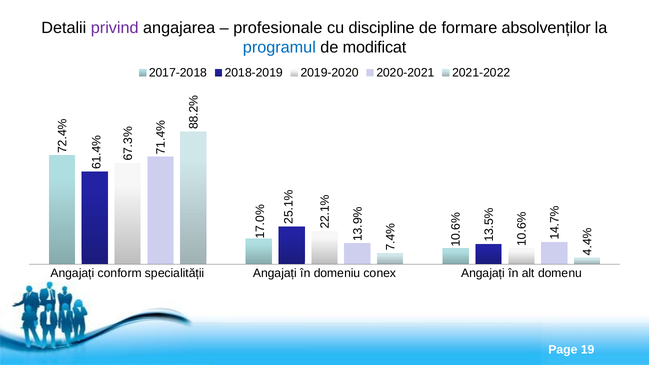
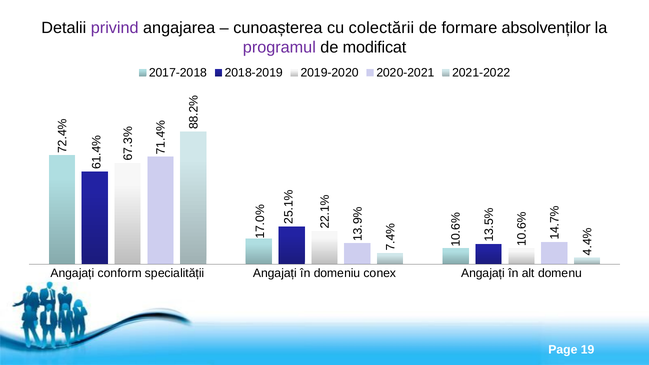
profesionale: profesionale -> cunoașterea
discipline: discipline -> colectării
programul colour: blue -> purple
